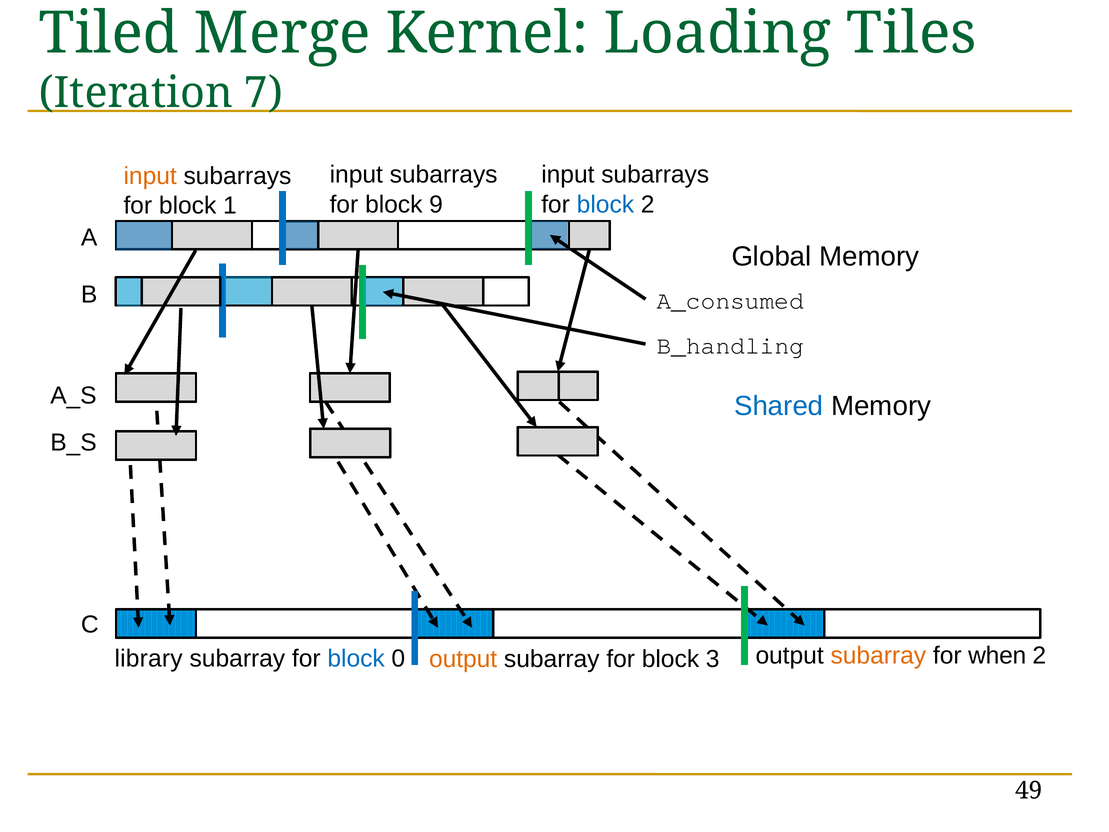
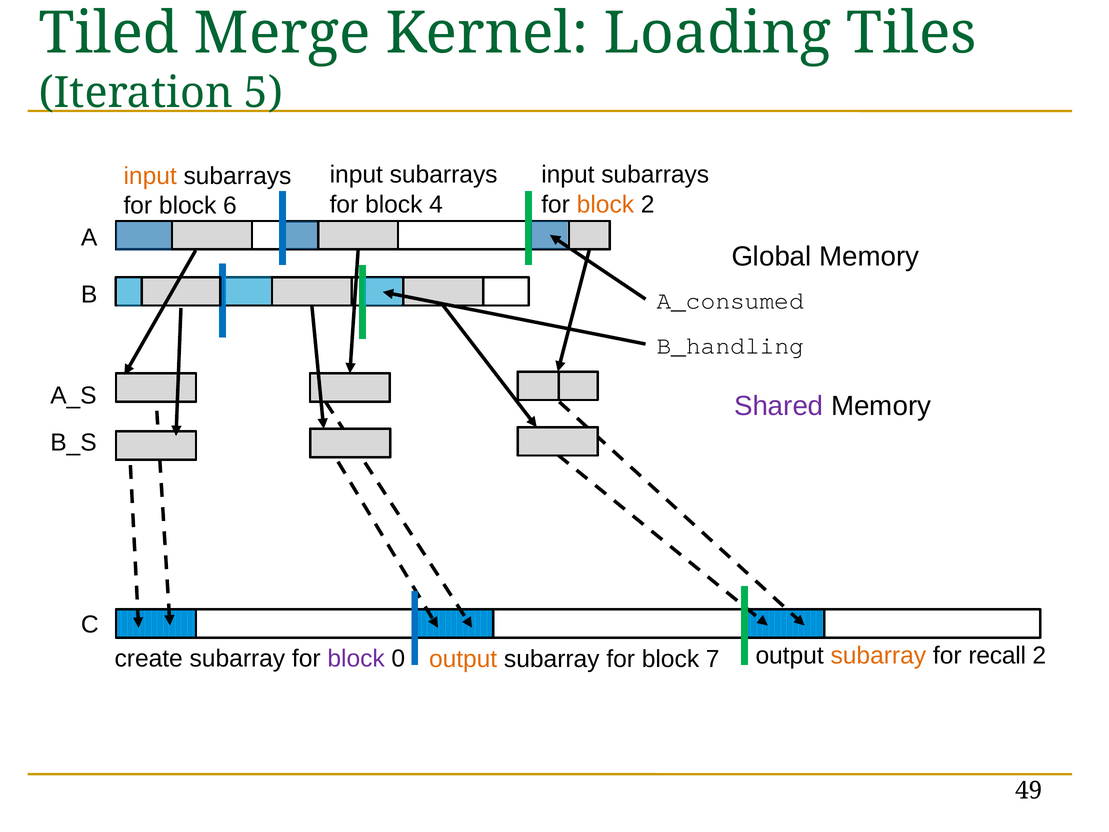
7: 7 -> 5
9: 9 -> 4
block at (605, 204) colour: blue -> orange
1: 1 -> 6
Shared colour: blue -> purple
library: library -> create
block at (356, 658) colour: blue -> purple
3: 3 -> 7
when: when -> recall
